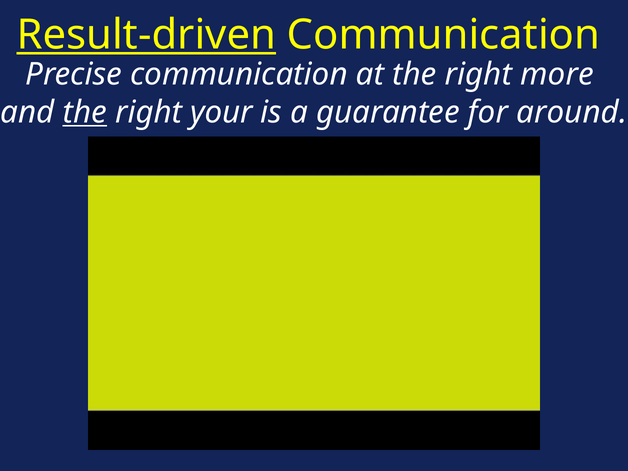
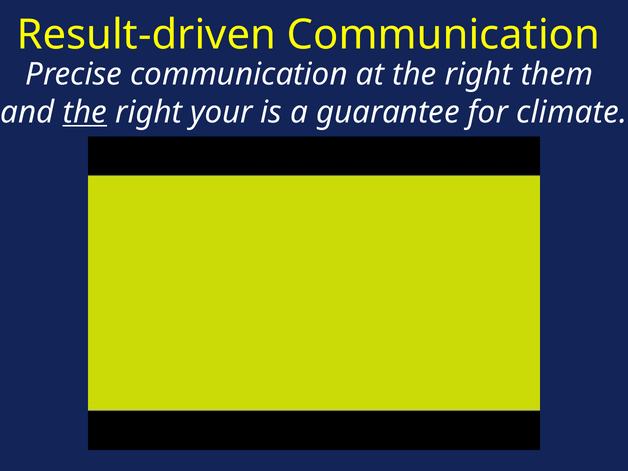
Result-driven underline: present -> none
more: more -> them
around: around -> climate
